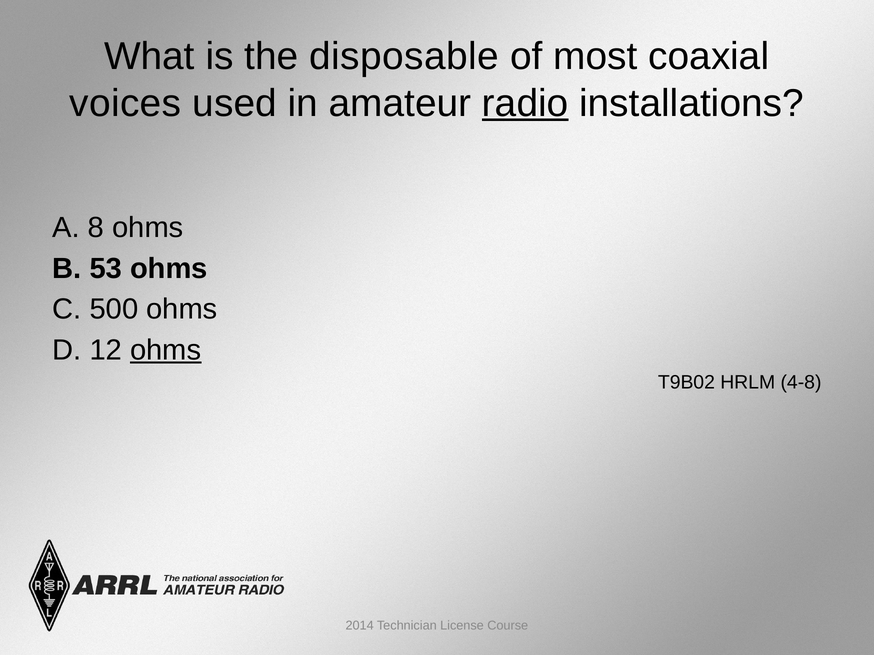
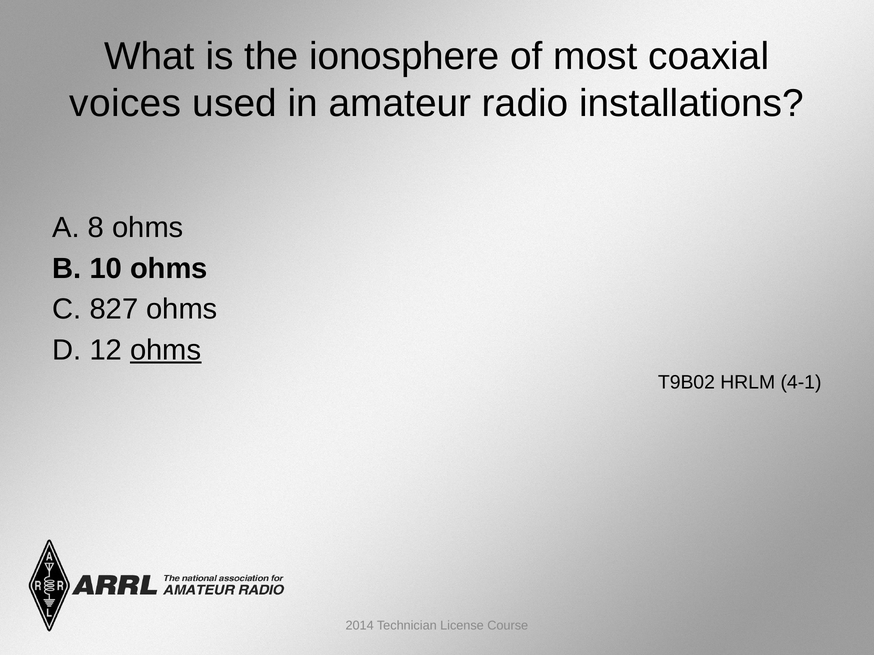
disposable: disposable -> ionosphere
radio underline: present -> none
53: 53 -> 10
500: 500 -> 827
4-8: 4-8 -> 4-1
